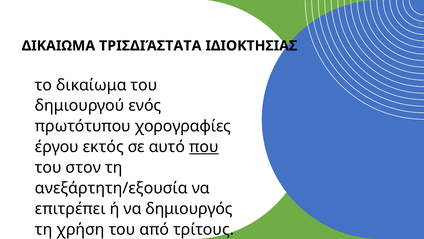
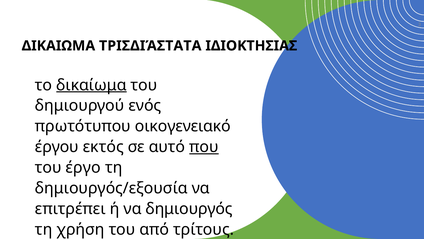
δικαίωμα underline: none -> present
χορογραφίες: χορογραφίες -> οικογενειακό
στον: στον -> έργο
ανεξάρτητη/εξουσία: ανεξάρτητη/εξουσία -> δημιουργός/εξουσία
